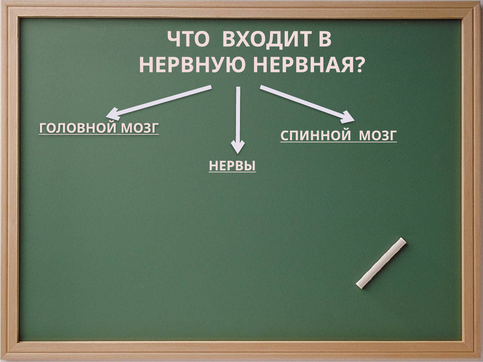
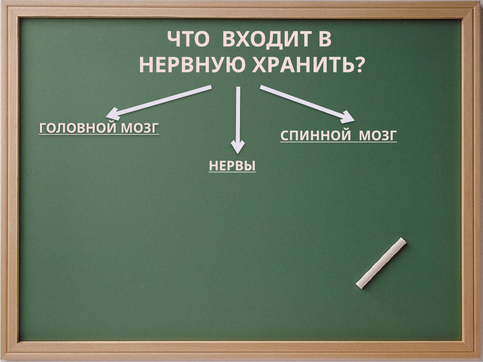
НЕРВНАЯ: НЕРВНАЯ -> ХРАНИТЬ
